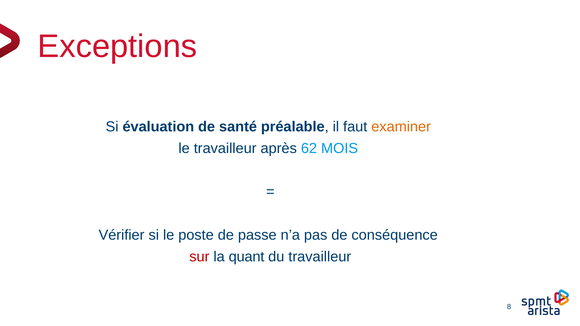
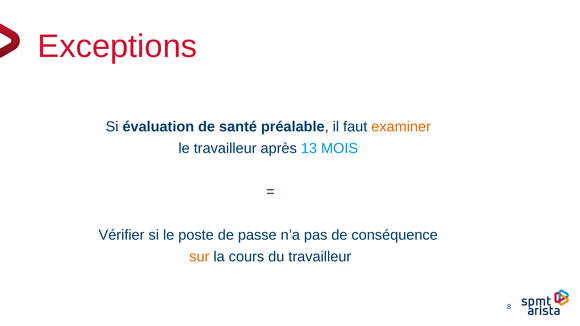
62: 62 -> 13
sur colour: red -> orange
quant: quant -> cours
